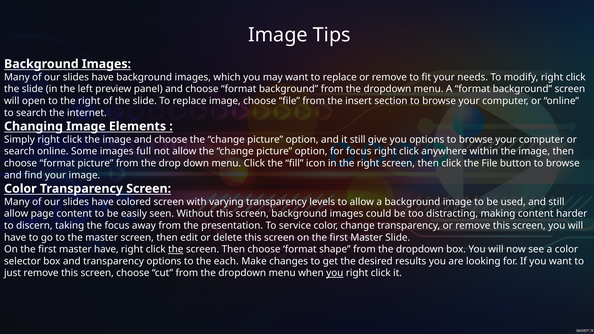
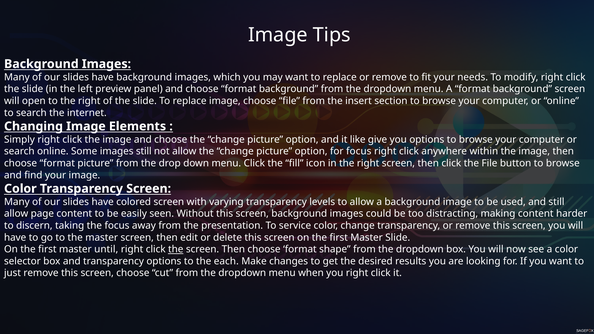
it still: still -> like
images full: full -> still
master have: have -> until
you at (335, 273) underline: present -> none
